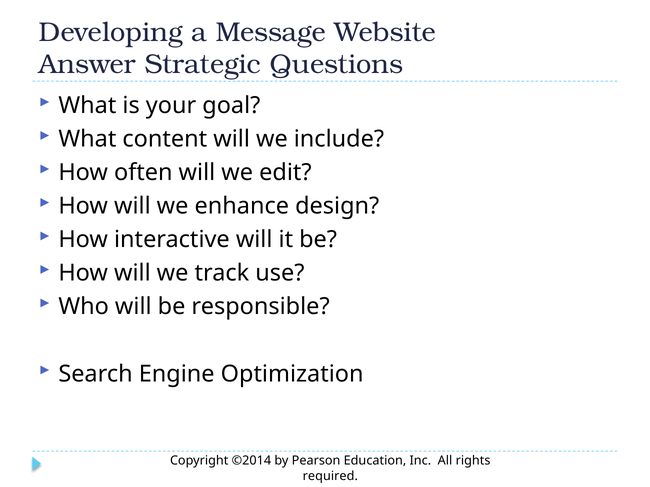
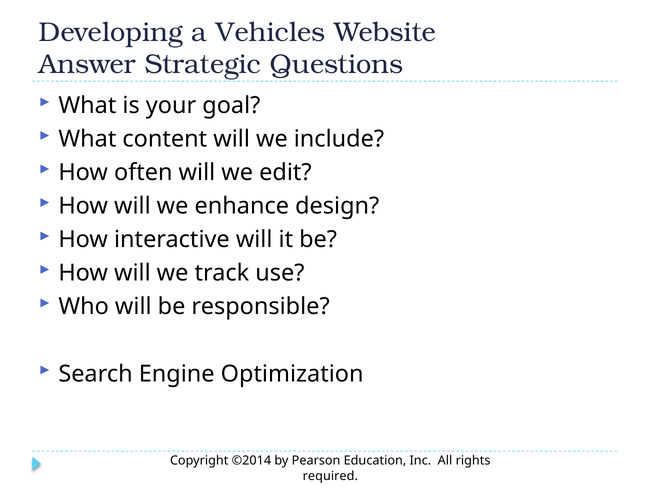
Message: Message -> Vehicles
